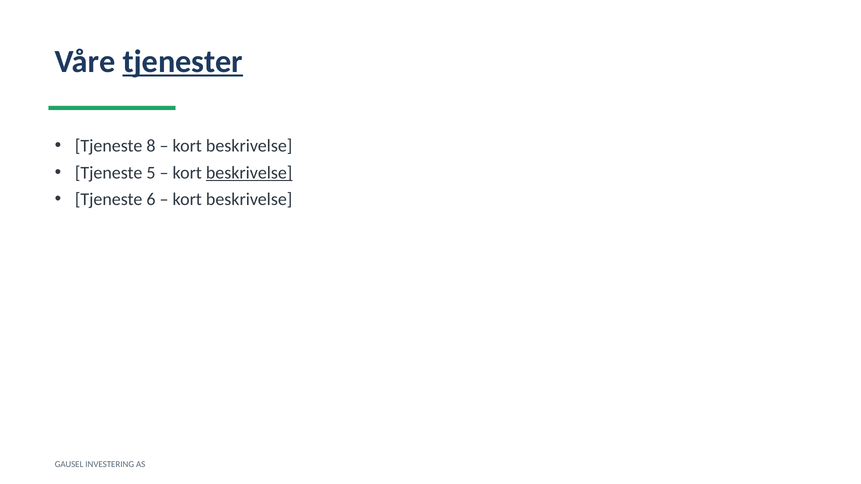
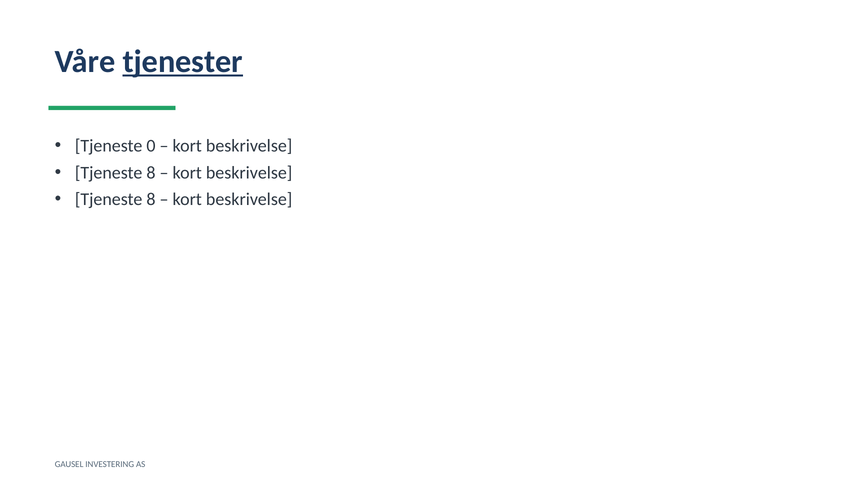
8: 8 -> 0
5 at (151, 173): 5 -> 8
beskrivelse at (249, 173) underline: present -> none
6 at (151, 200): 6 -> 8
